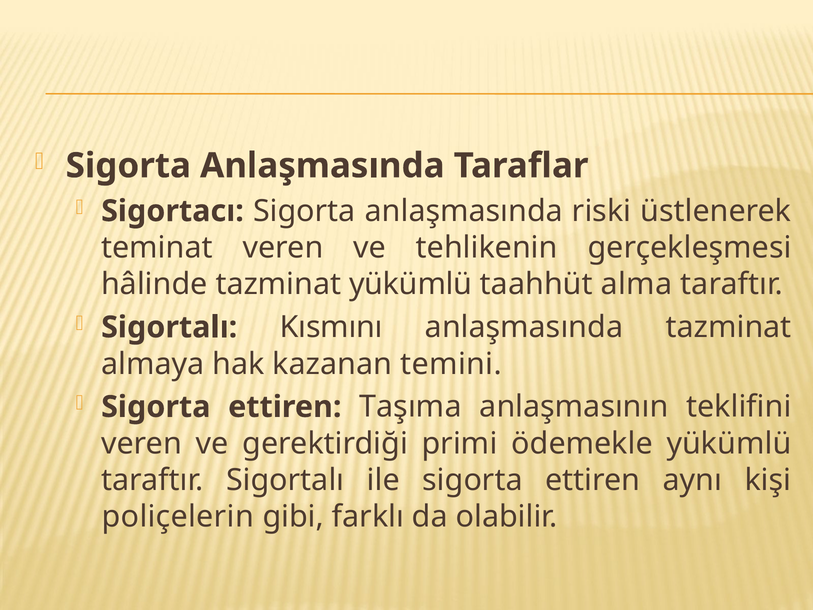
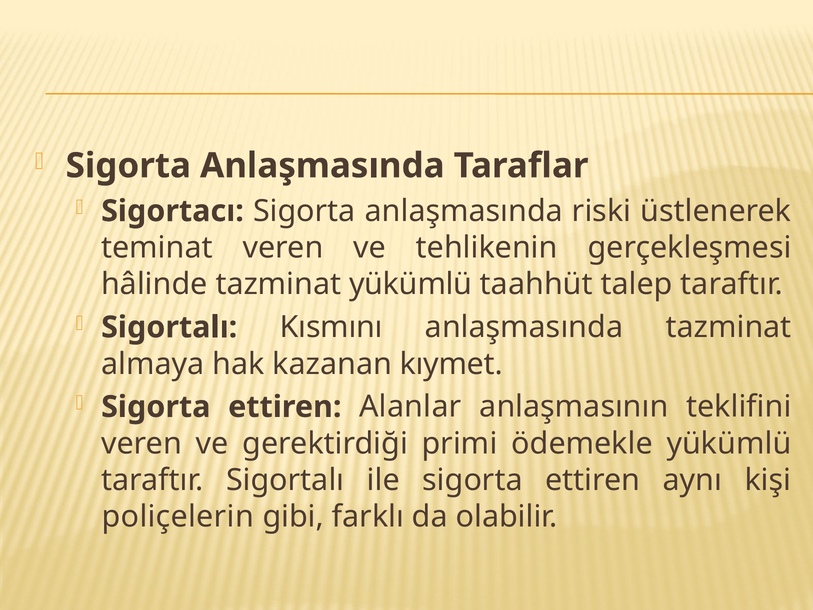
alma: alma -> talep
temini: temini -> kıymet
Taşıma: Taşıma -> Alanlar
